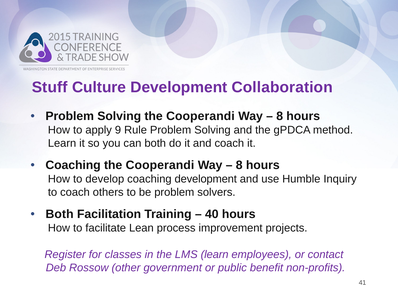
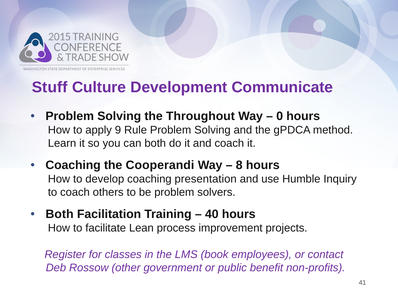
Collaboration: Collaboration -> Communicate
Solving the Cooperandi: Cooperandi -> Throughout
8 at (280, 116): 8 -> 0
coaching development: development -> presentation
LMS learn: learn -> book
